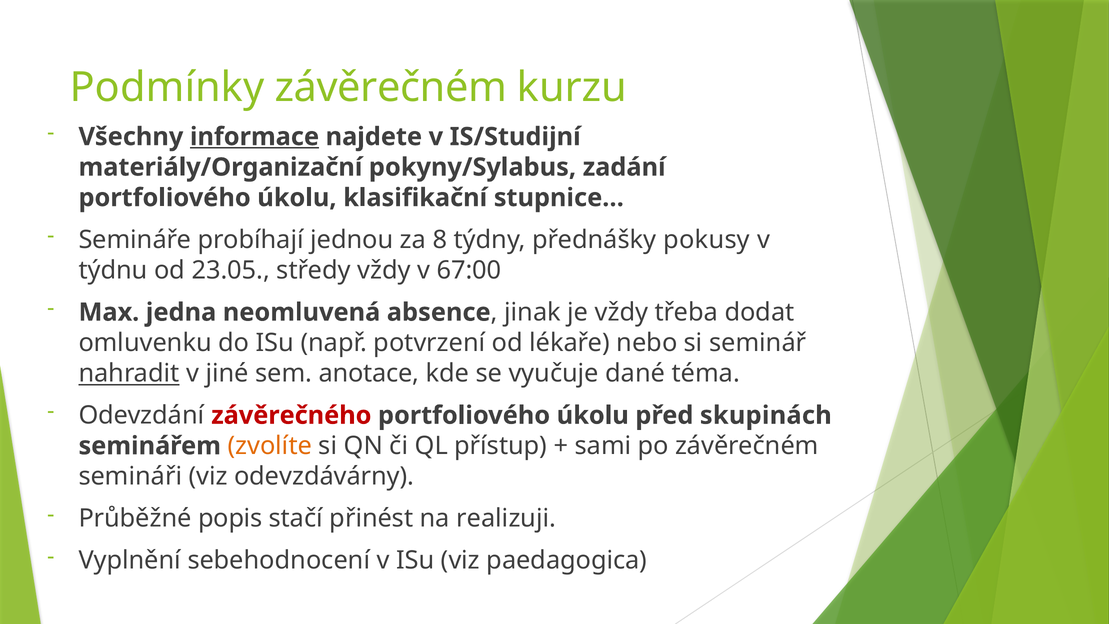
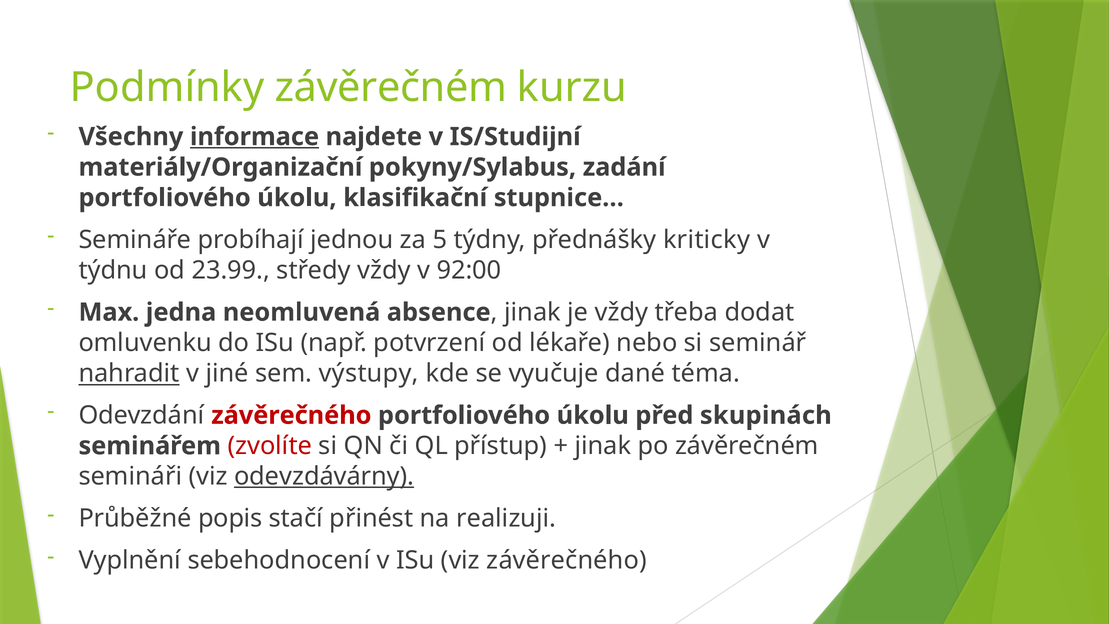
8: 8 -> 5
pokusy: pokusy -> kriticky
23.05: 23.05 -> 23.99
67:00: 67:00 -> 92:00
anotace: anotace -> výstupy
zvolíte colour: orange -> red
sami at (603, 446): sami -> jinak
odevzdávárny underline: none -> present
viz paedagogica: paedagogica -> závěrečného
